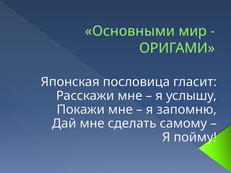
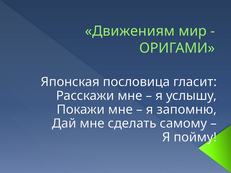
Основными: Основными -> Движениям
